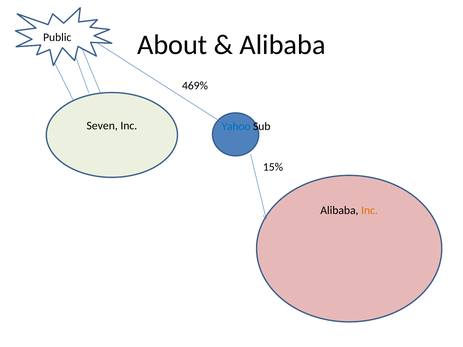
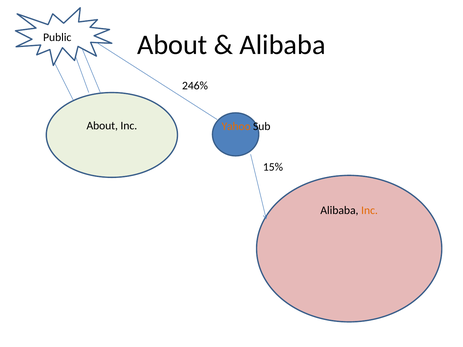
469%: 469% -> 246%
Seven at (102, 126): Seven -> About
Yahoo colour: blue -> orange
